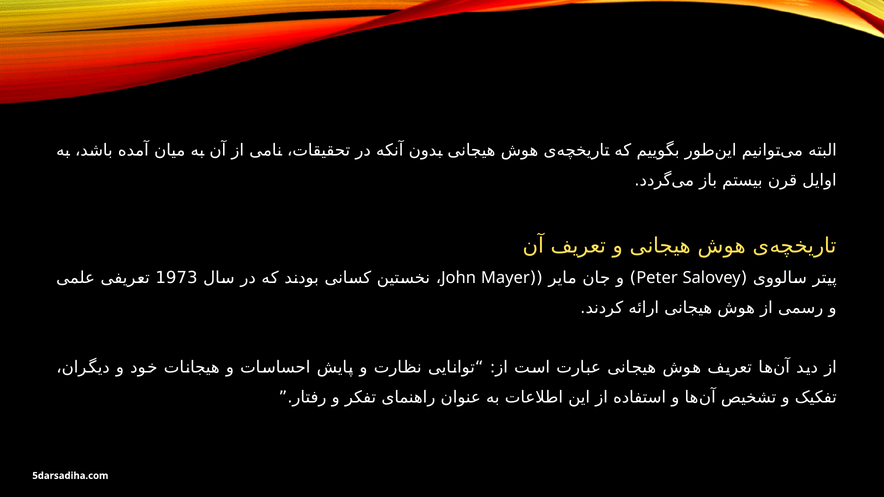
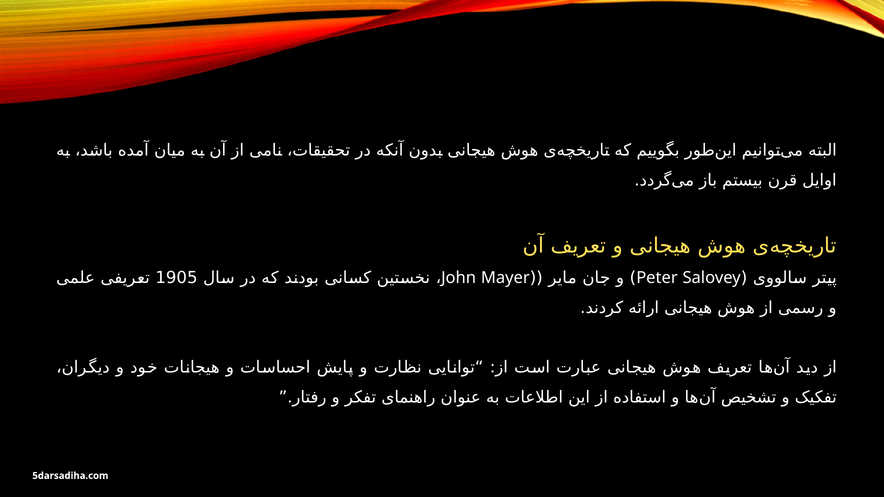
1973: 1973 -> 1905
